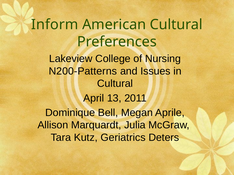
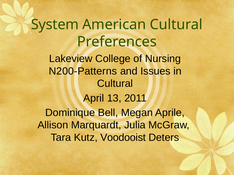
Inform: Inform -> System
Geriatrics: Geriatrics -> Voodooist
